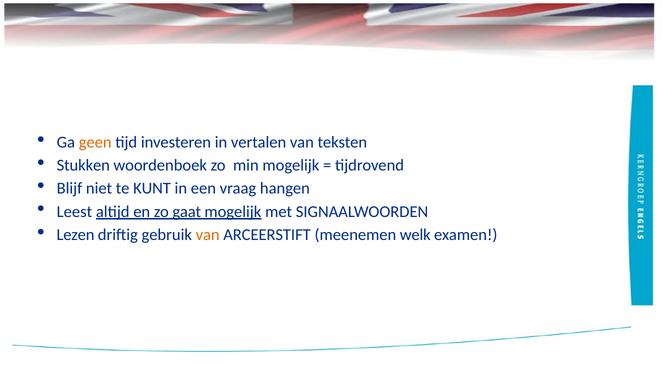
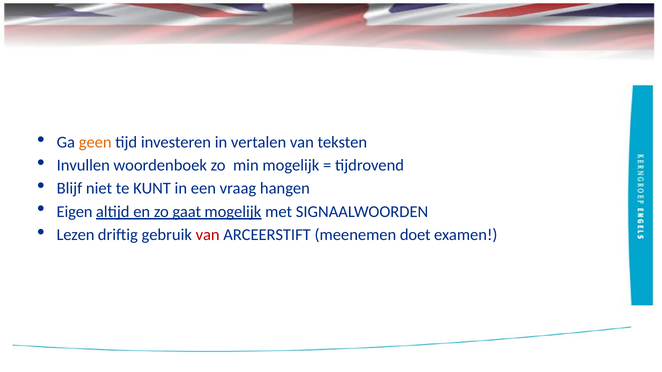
Stukken: Stukken -> Invullen
Leest: Leest -> Eigen
van at (208, 235) colour: orange -> red
welk: welk -> doet
